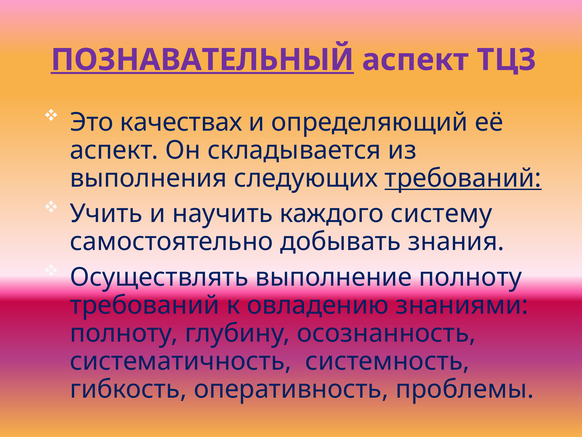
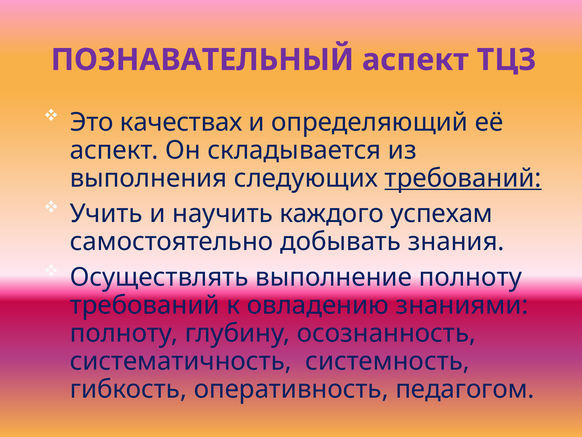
ПОЗНАВАТЕЛЬНЫЙ underline: present -> none
систему: систему -> успехам
проблемы: проблемы -> педагогом
